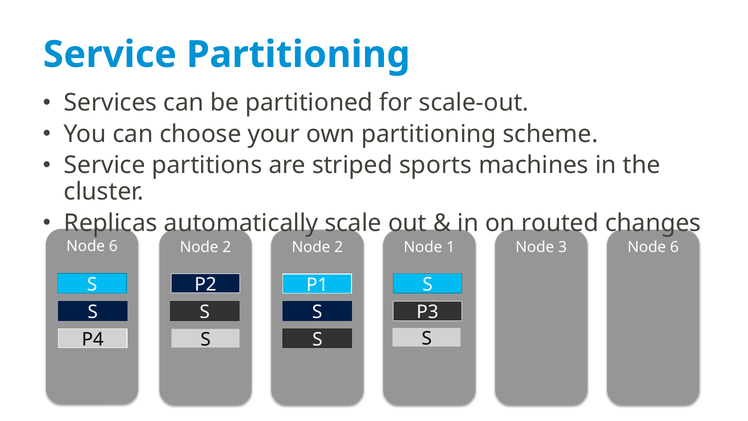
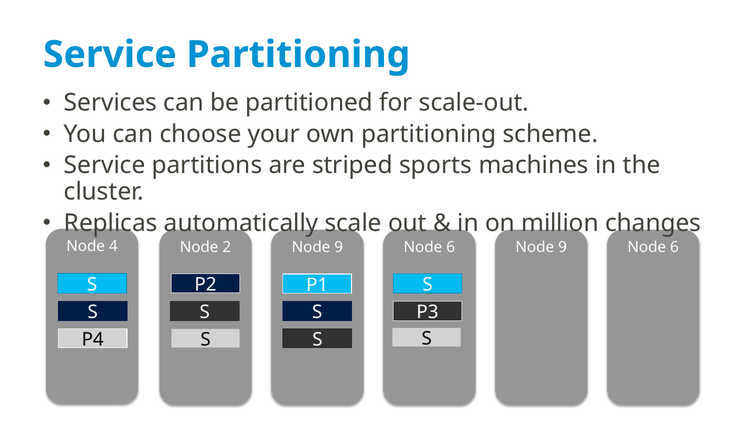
routed: routed -> million
6 at (113, 246): 6 -> 4
2 at (339, 247): 2 -> 9
1 at (451, 247): 1 -> 6
3 at (563, 247): 3 -> 9
